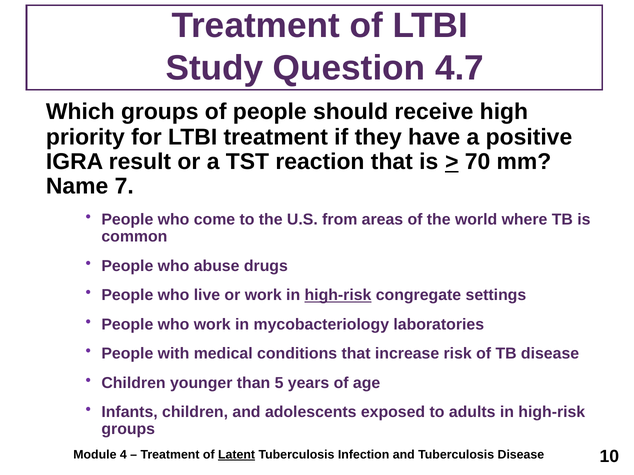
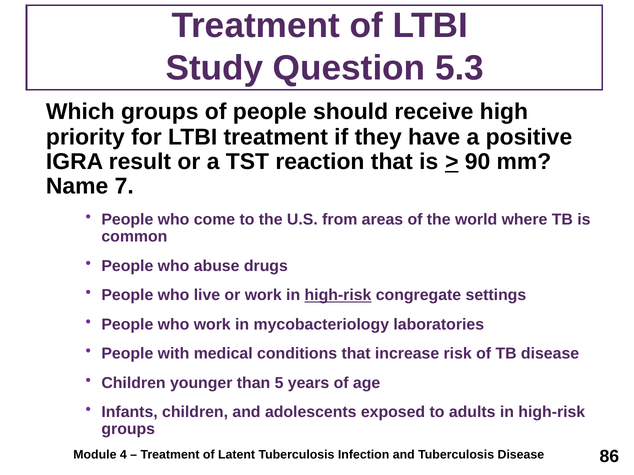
4.7: 4.7 -> 5.3
70: 70 -> 90
Latent underline: present -> none
10: 10 -> 86
